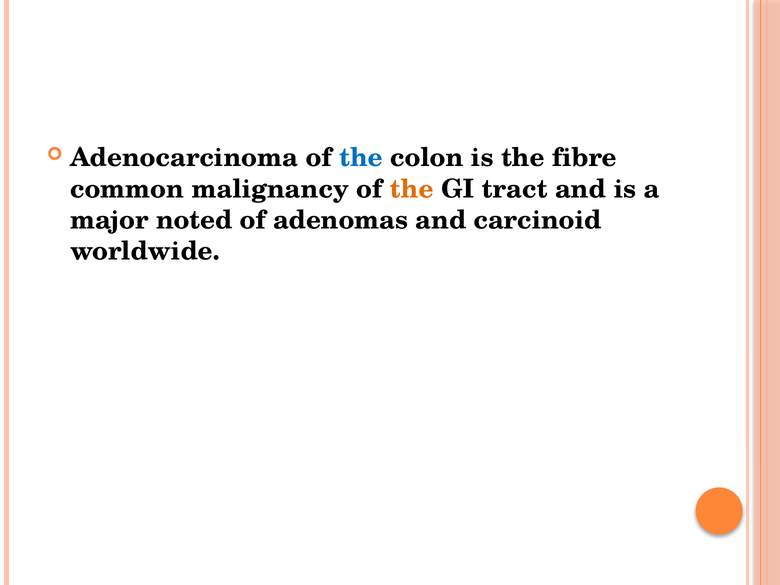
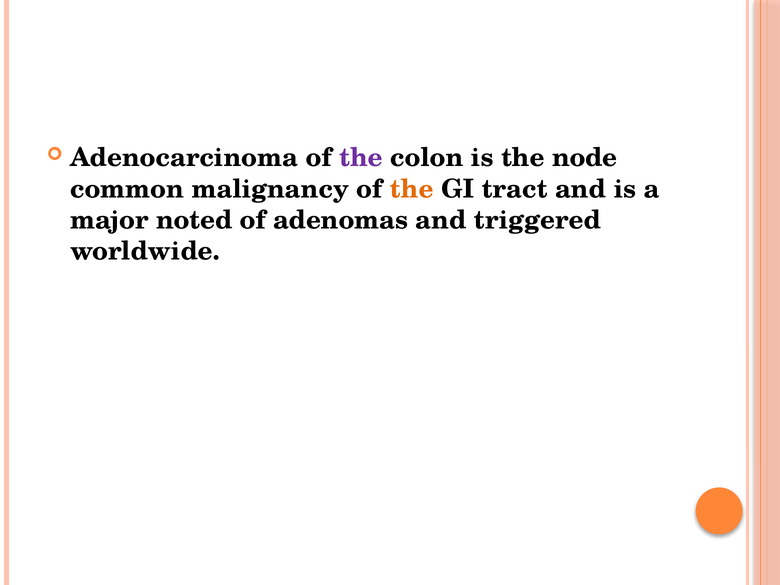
the at (361, 158) colour: blue -> purple
fibre: fibre -> node
carcinoid: carcinoid -> triggered
